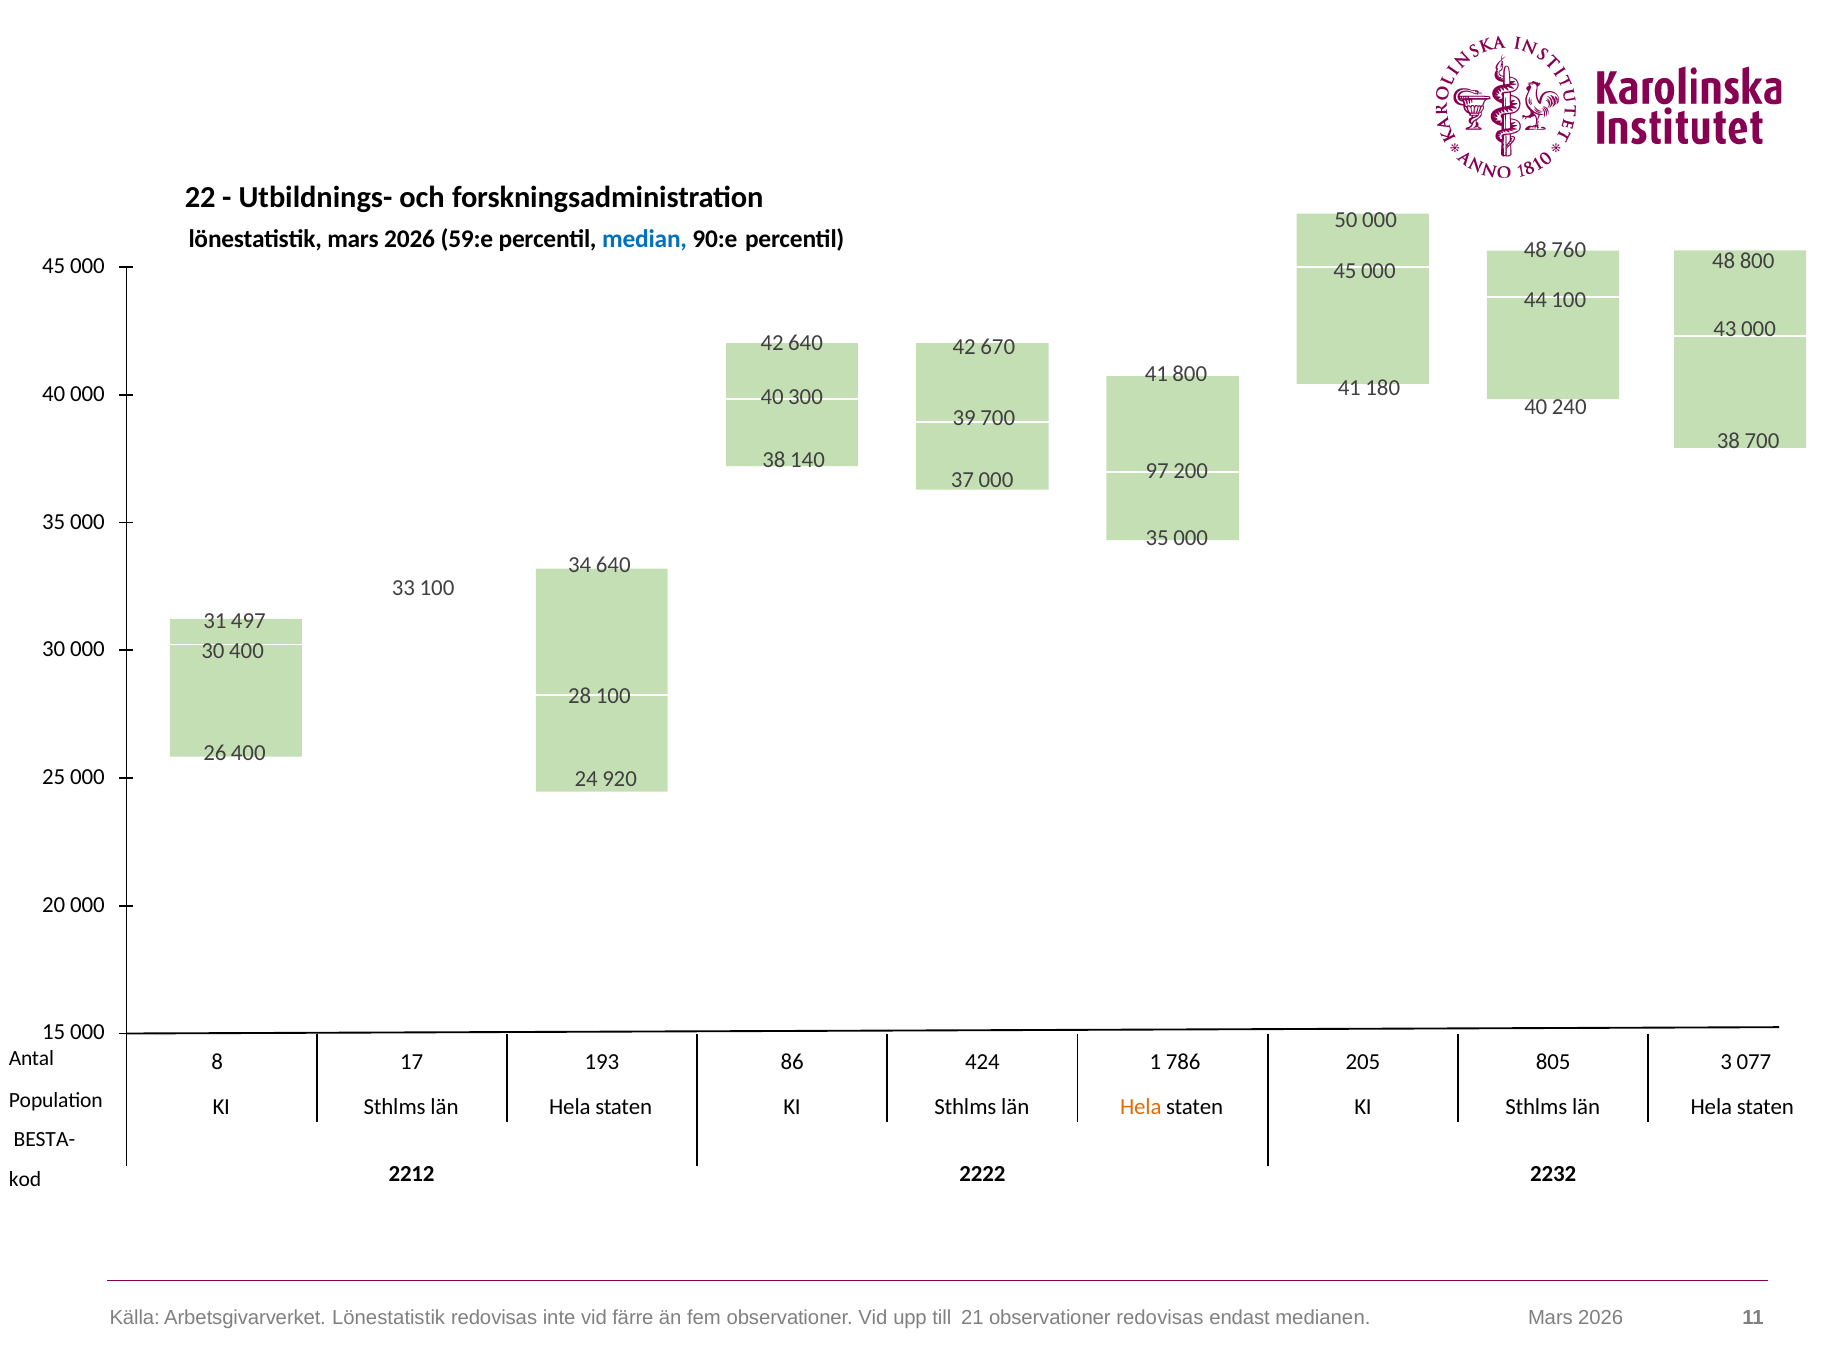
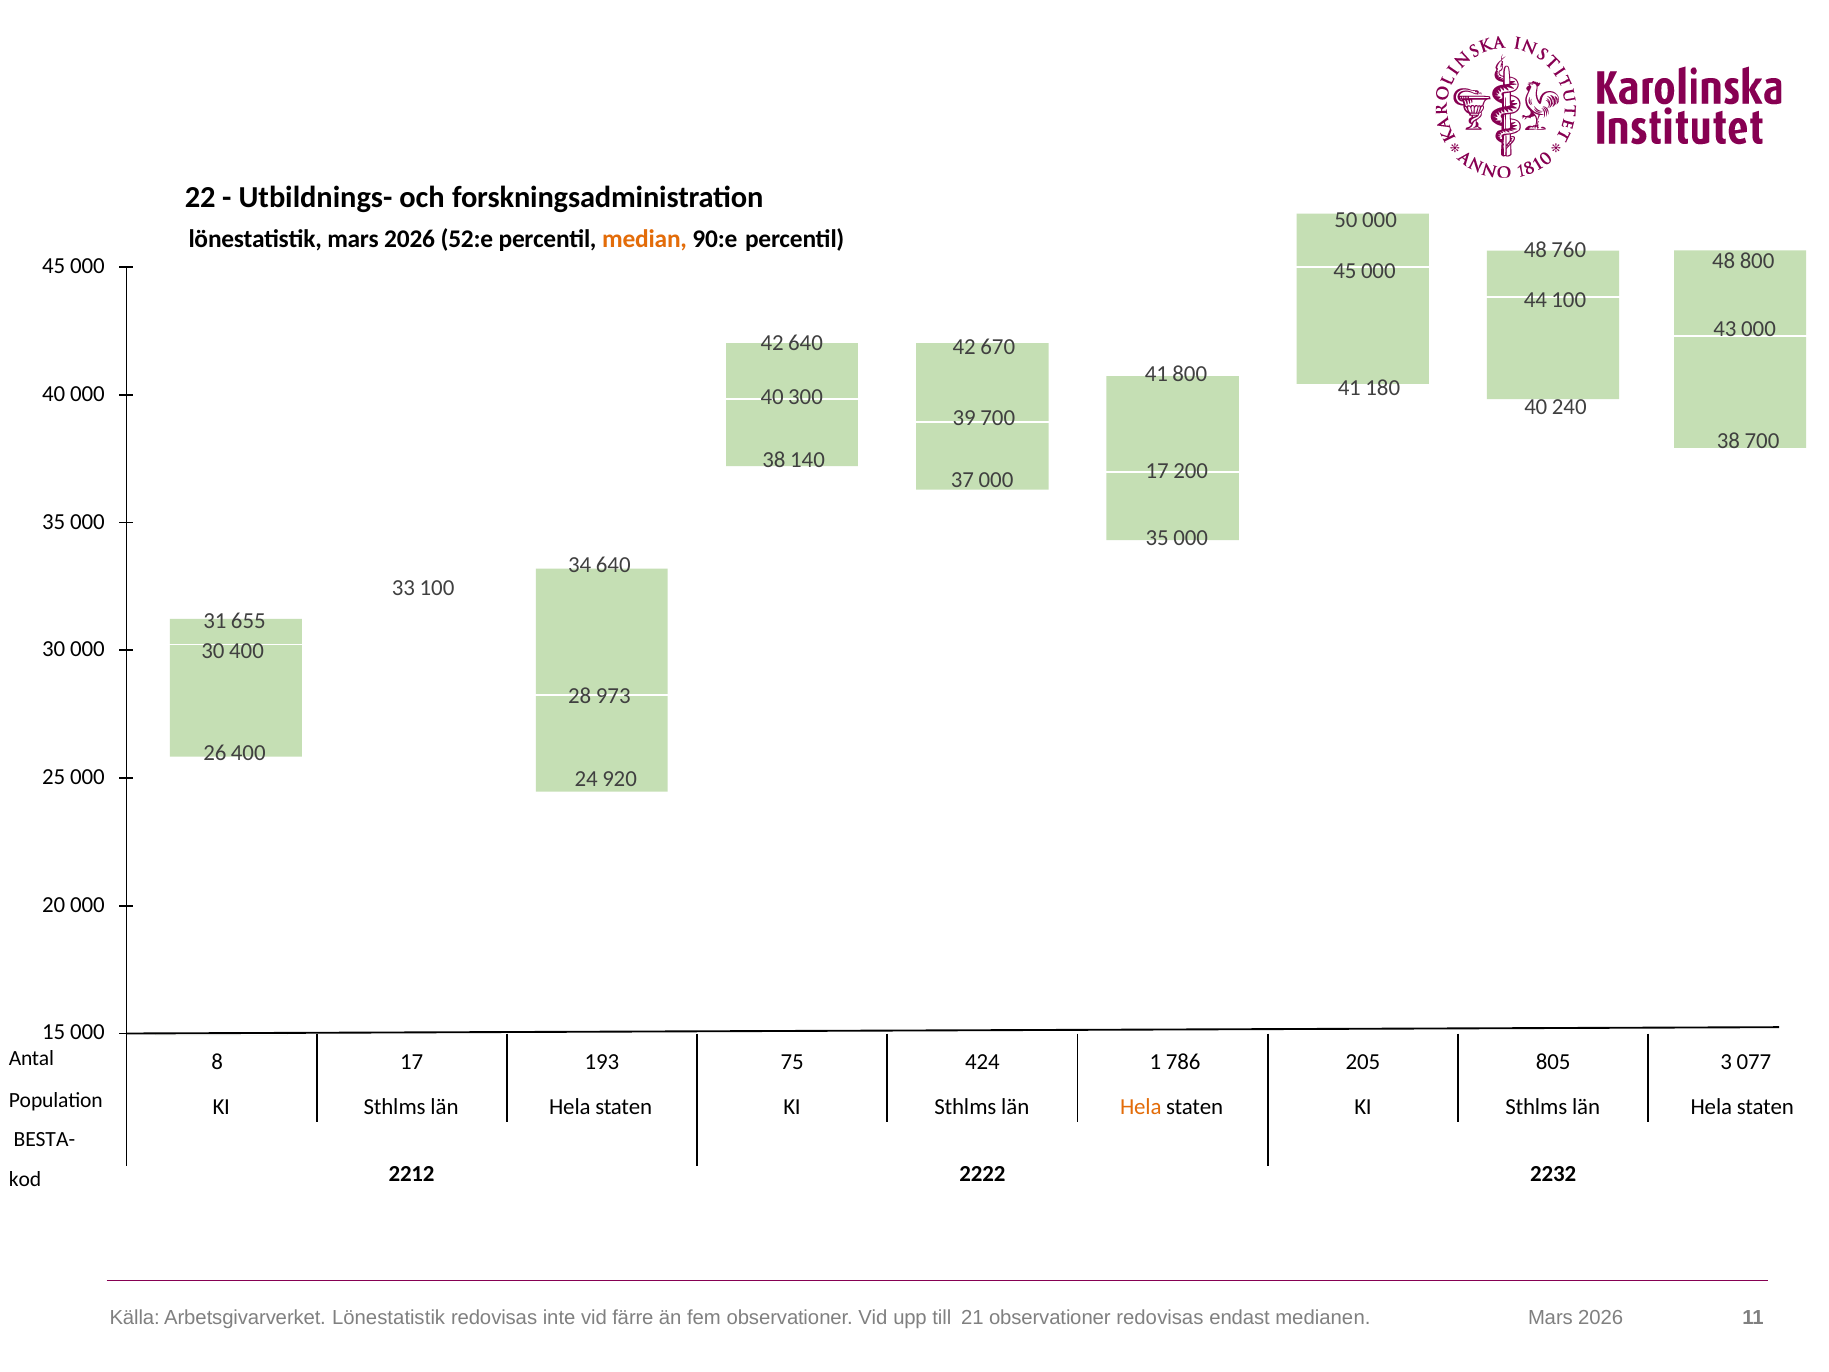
59:e: 59:e -> 52:e
median colour: blue -> orange
37 000 97: 97 -> 17
497: 497 -> 655
28 100: 100 -> 973
86: 86 -> 75
